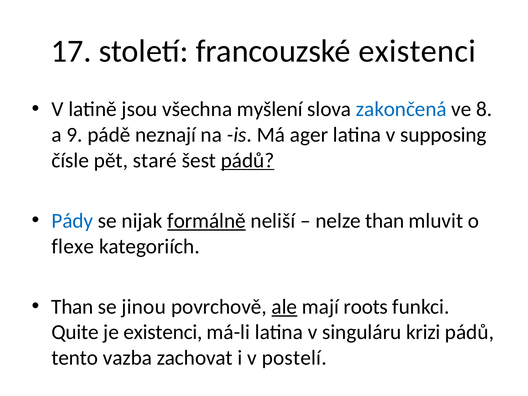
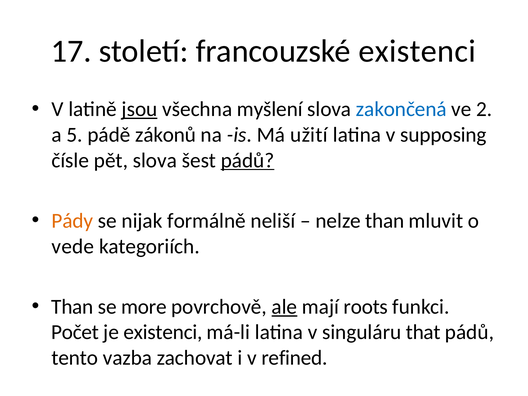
jsou underline: none -> present
8: 8 -> 2
9: 9 -> 5
neznají: neznají -> zákonů
ager: ager -> užití
pět staré: staré -> slova
Pády colour: blue -> orange
formálně underline: present -> none
flexe: flexe -> vede
jinou: jinou -> more
Quite: Quite -> Počet
krizi: krizi -> that
postelí: postelí -> refined
